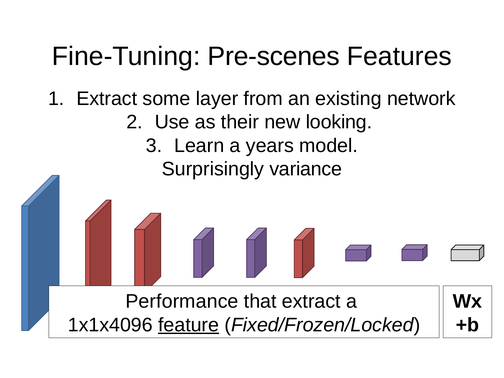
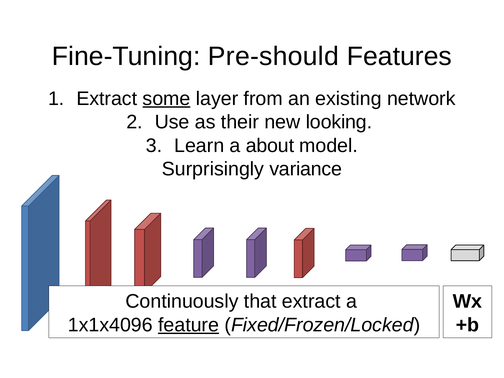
Pre-scenes: Pre-scenes -> Pre-should
some underline: none -> present
years: years -> about
Performance: Performance -> Continuously
